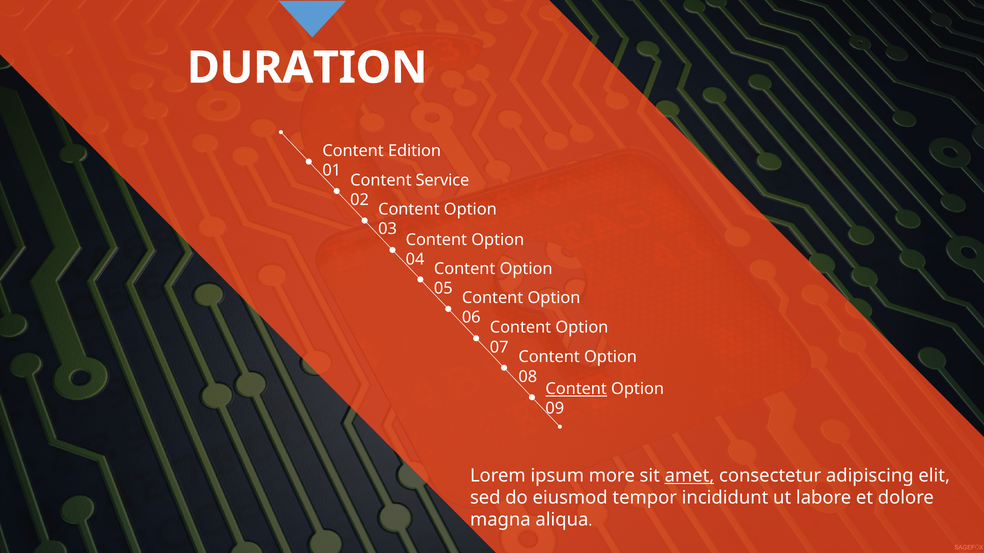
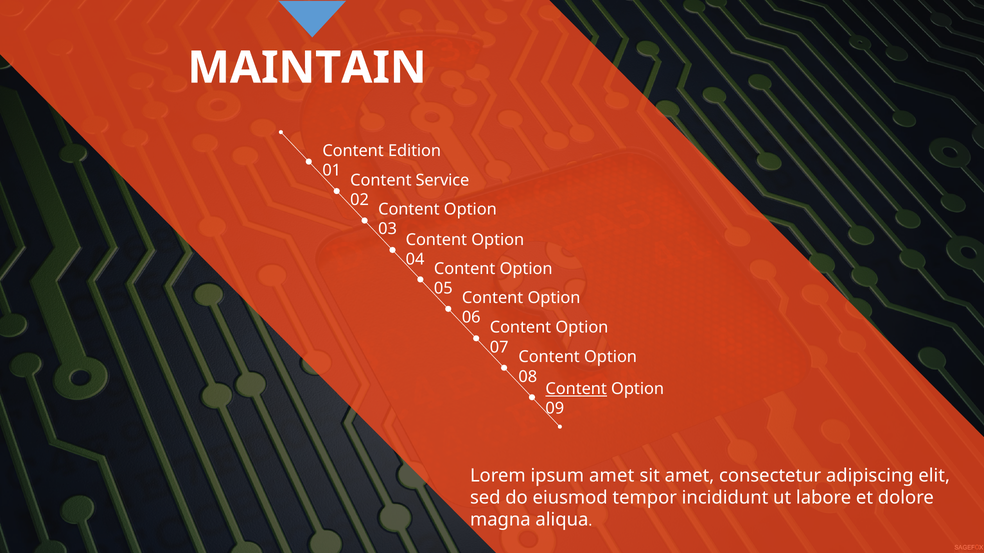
DURATION: DURATION -> MAINTAIN
ipsum more: more -> amet
amet at (689, 476) underline: present -> none
